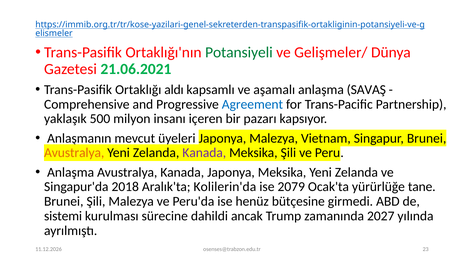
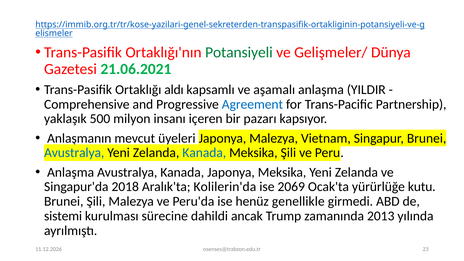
SAVAŞ: SAVAŞ -> YILDIR
Avustralya at (74, 153) colour: orange -> blue
Kanada at (204, 153) colour: purple -> blue
2079: 2079 -> 2069
tane: tane -> kutu
bütçesine: bütçesine -> genellikle
2027: 2027 -> 2013
